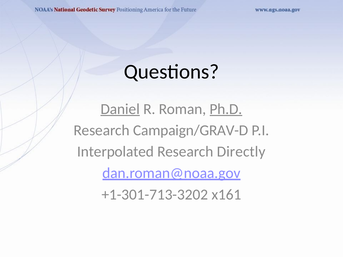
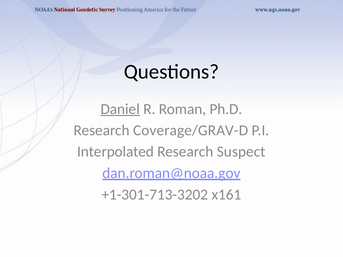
Ph.D underline: present -> none
Campaign/GRAV-D: Campaign/GRAV-D -> Coverage/GRAV-D
Directly: Directly -> Suspect
